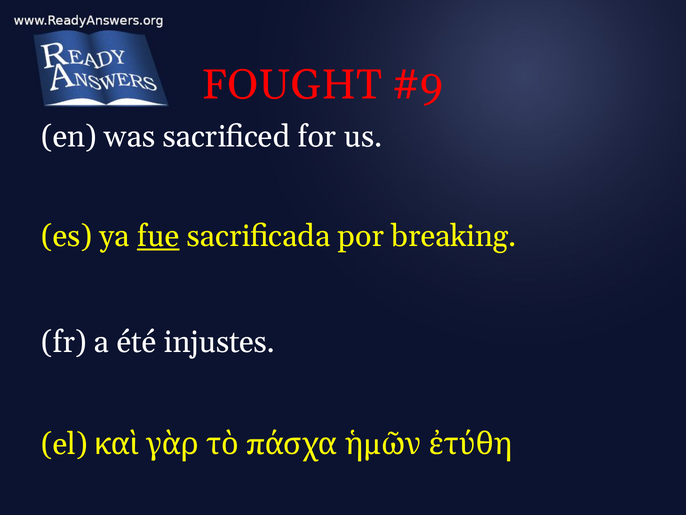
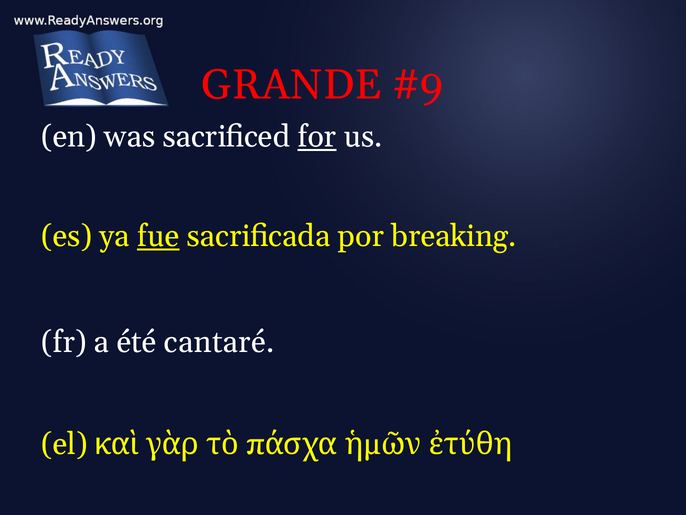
FOUGHT: FOUGHT -> GRANDE
for underline: none -> present
injustes: injustes -> cantaré
